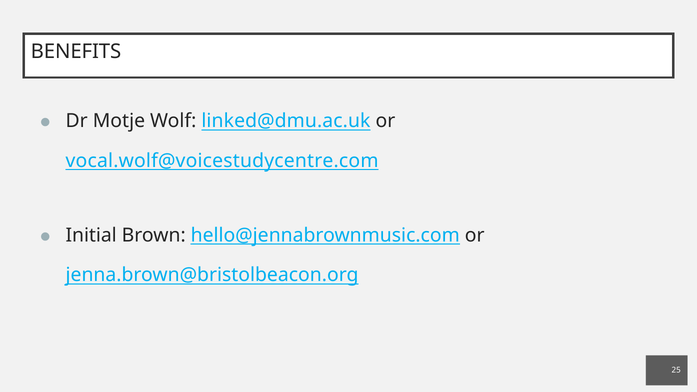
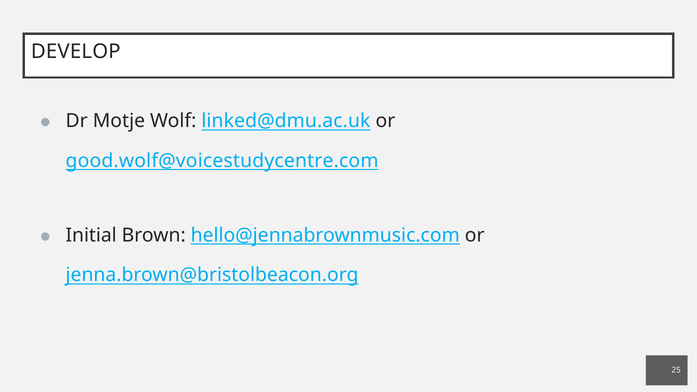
BENEFITS: BENEFITS -> DEVELOP
vocal.wolf@voicestudycentre.com: vocal.wolf@voicestudycentre.com -> good.wolf@voicestudycentre.com
